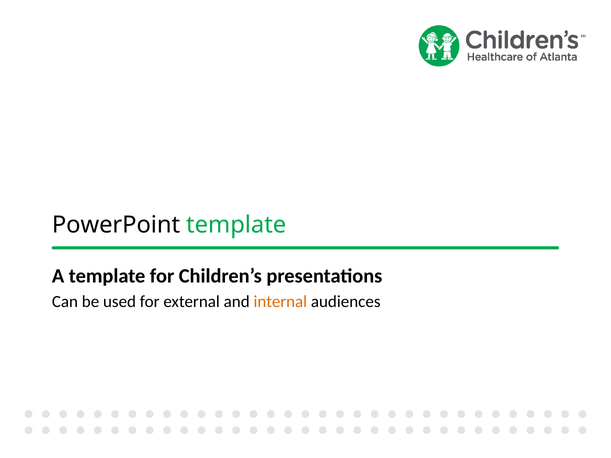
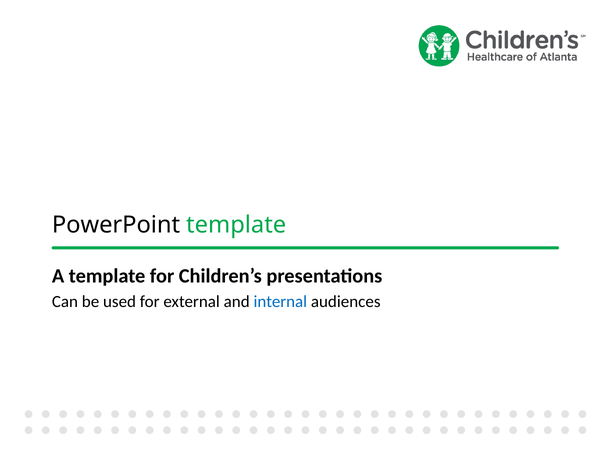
internal colour: orange -> blue
